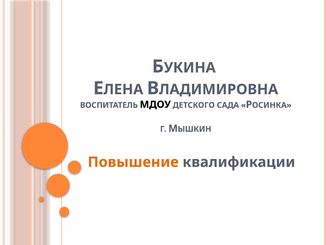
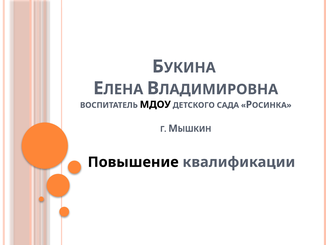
Повышение colour: orange -> black
